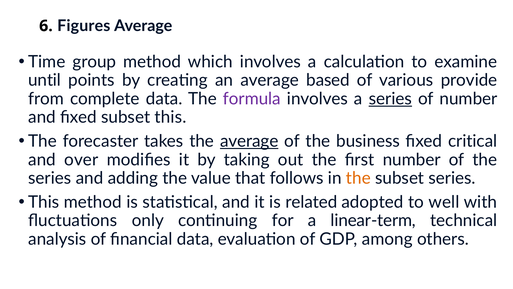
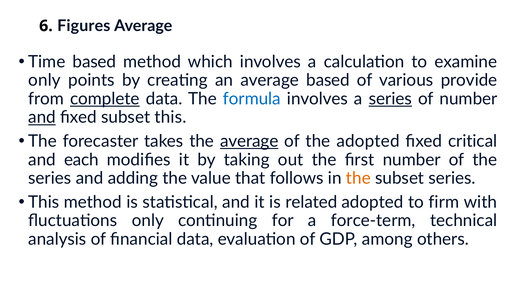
Time group: group -> based
until at (45, 80): until -> only
complete underline: none -> present
formula colour: purple -> blue
and at (42, 117) underline: none -> present
the business: business -> adopted
over: over -> each
well: well -> firm
linear-term: linear-term -> force-term
